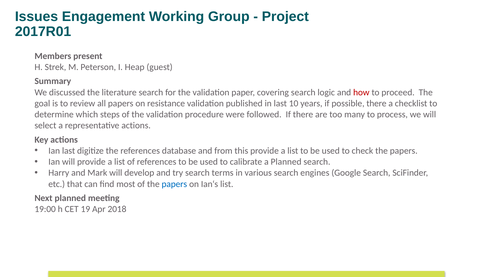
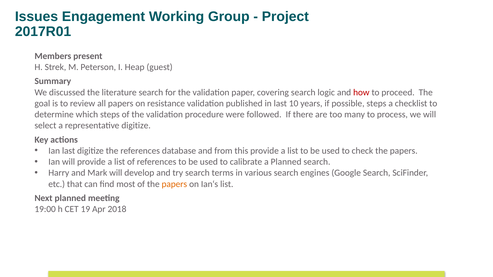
possible there: there -> steps
representative actions: actions -> digitize
papers at (174, 184) colour: blue -> orange
